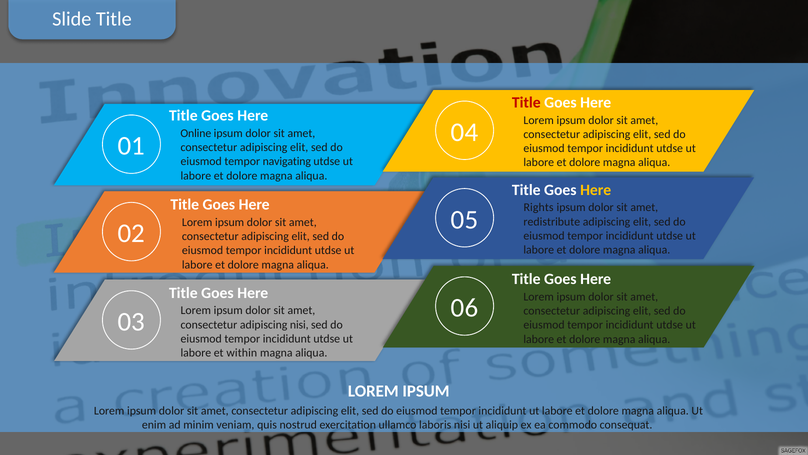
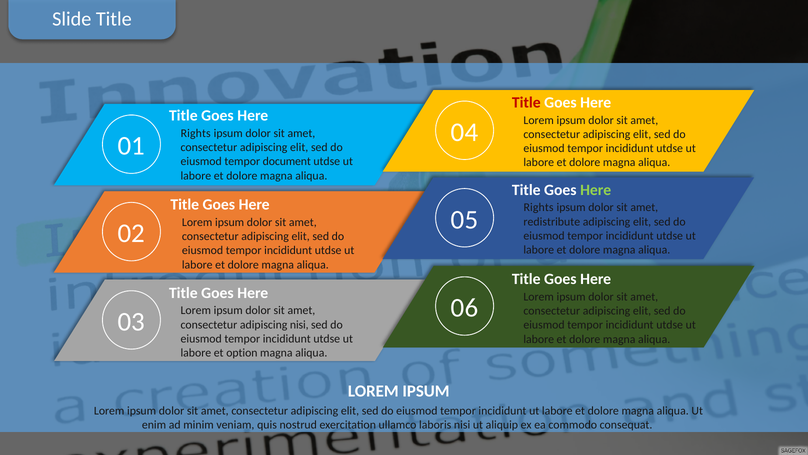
Online at (196, 133): Online -> Rights
navigating: navigating -> document
Here at (596, 190) colour: yellow -> light green
within: within -> option
